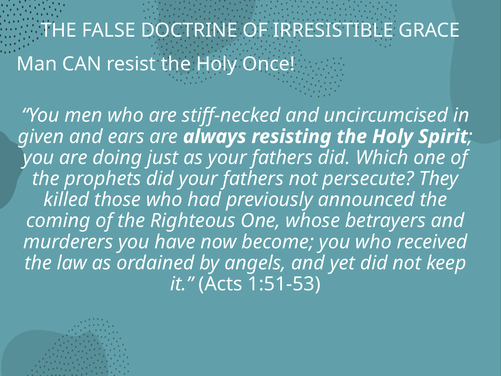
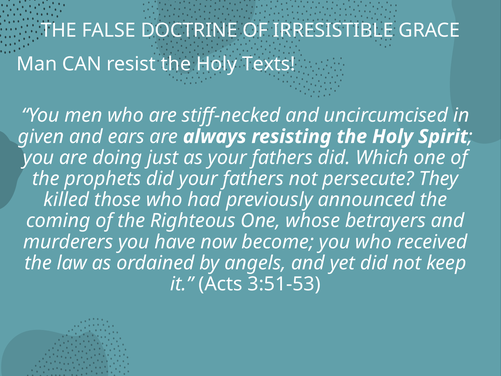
Once: Once -> Texts
1:51-53: 1:51-53 -> 3:51-53
